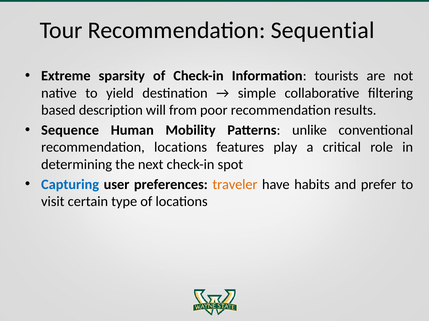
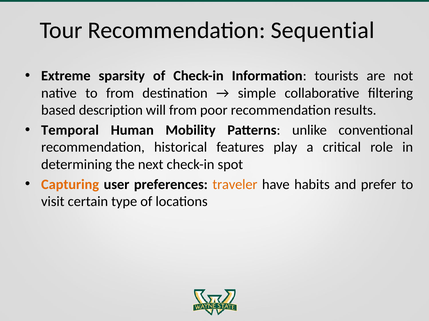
to yield: yield -> from
Sequence: Sequence -> Temporal
recommendation locations: locations -> historical
Capturing colour: blue -> orange
